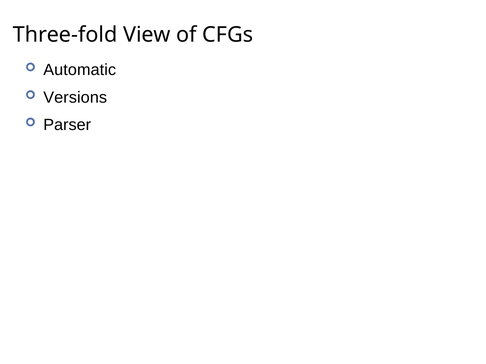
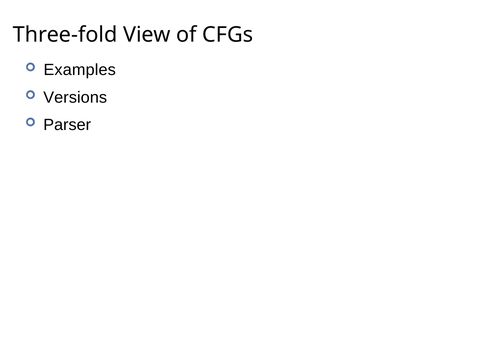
Automatic: Automatic -> Examples
